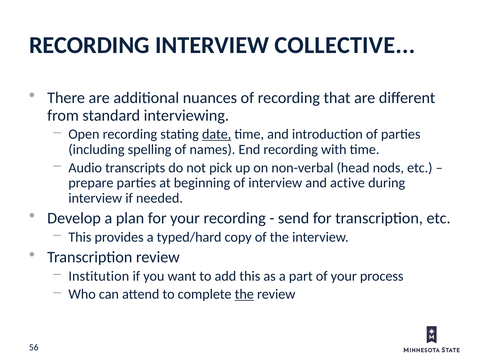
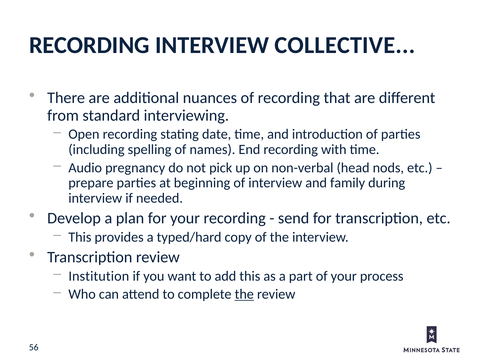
date underline: present -> none
transcripts: transcripts -> pregnancy
active: active -> family
